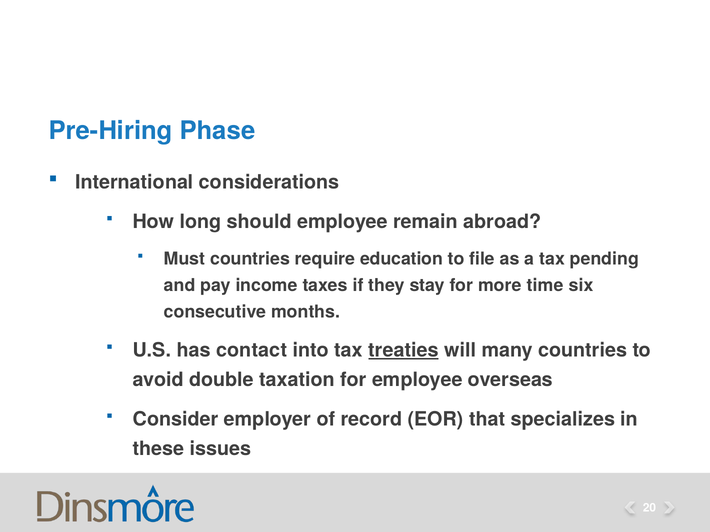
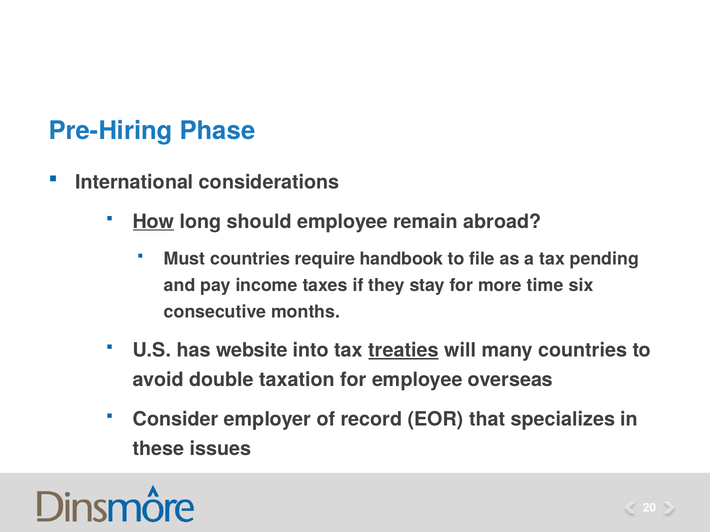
How underline: none -> present
education: education -> handbook
contact: contact -> website
